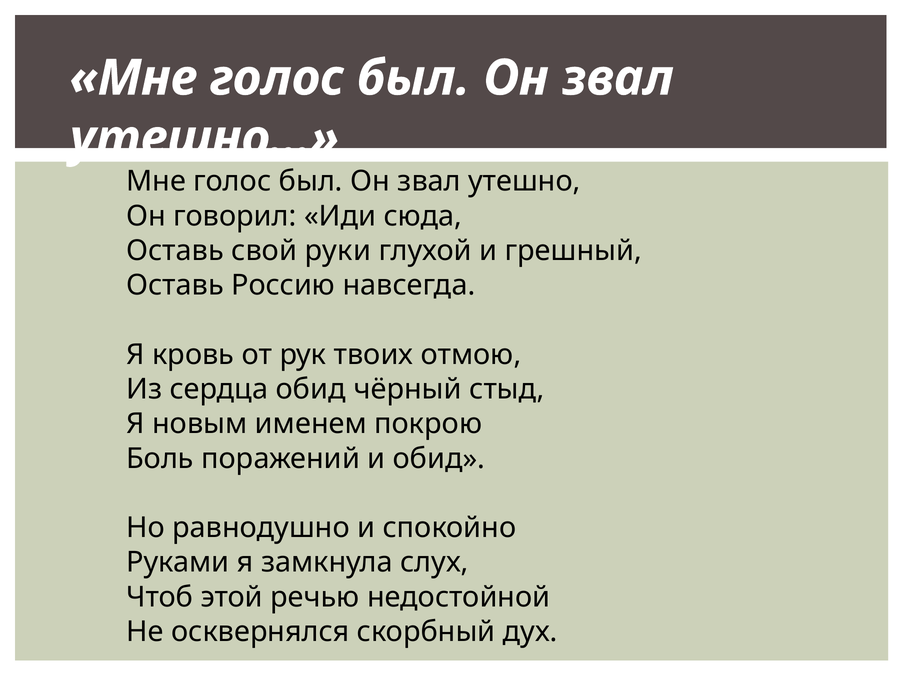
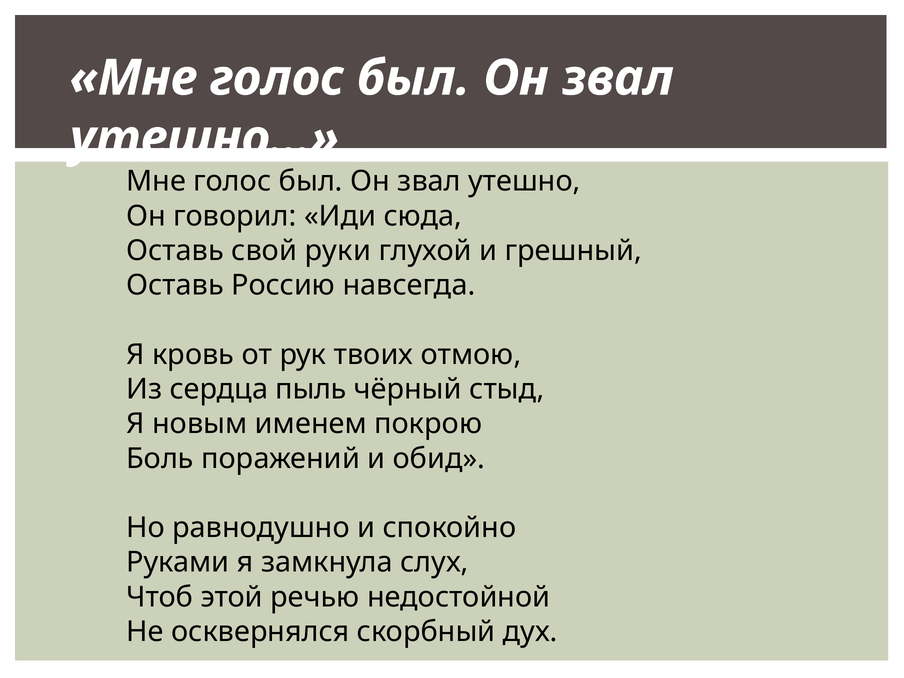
сердца обид: обид -> пыль
